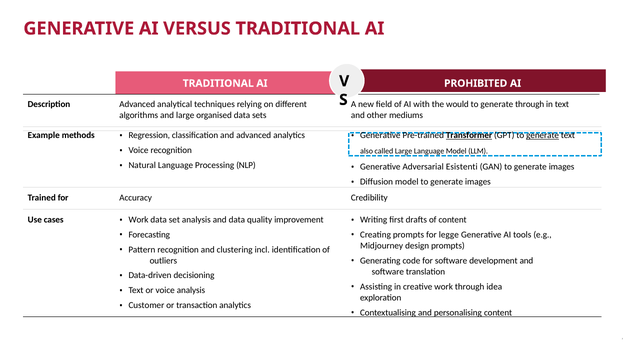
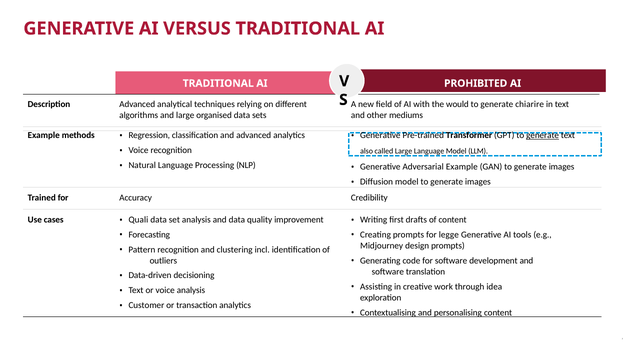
generate through: through -> chiarire
Transformer underline: present -> none
Adversarial Esistenti: Esistenti -> Example
Work at (139, 220): Work -> Quali
